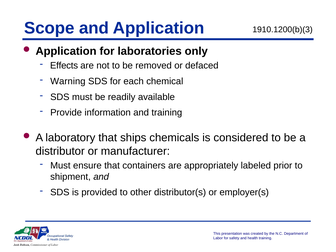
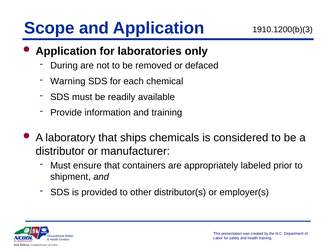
Effects: Effects -> During
